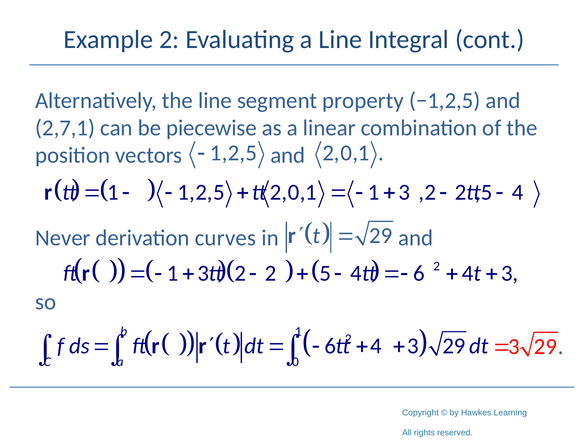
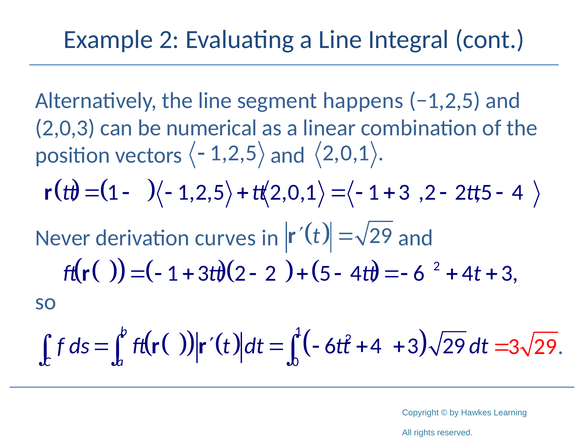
property: property -> happens
2,7,1: 2,7,1 -> 2,0,3
piecewise: piecewise -> numerical
